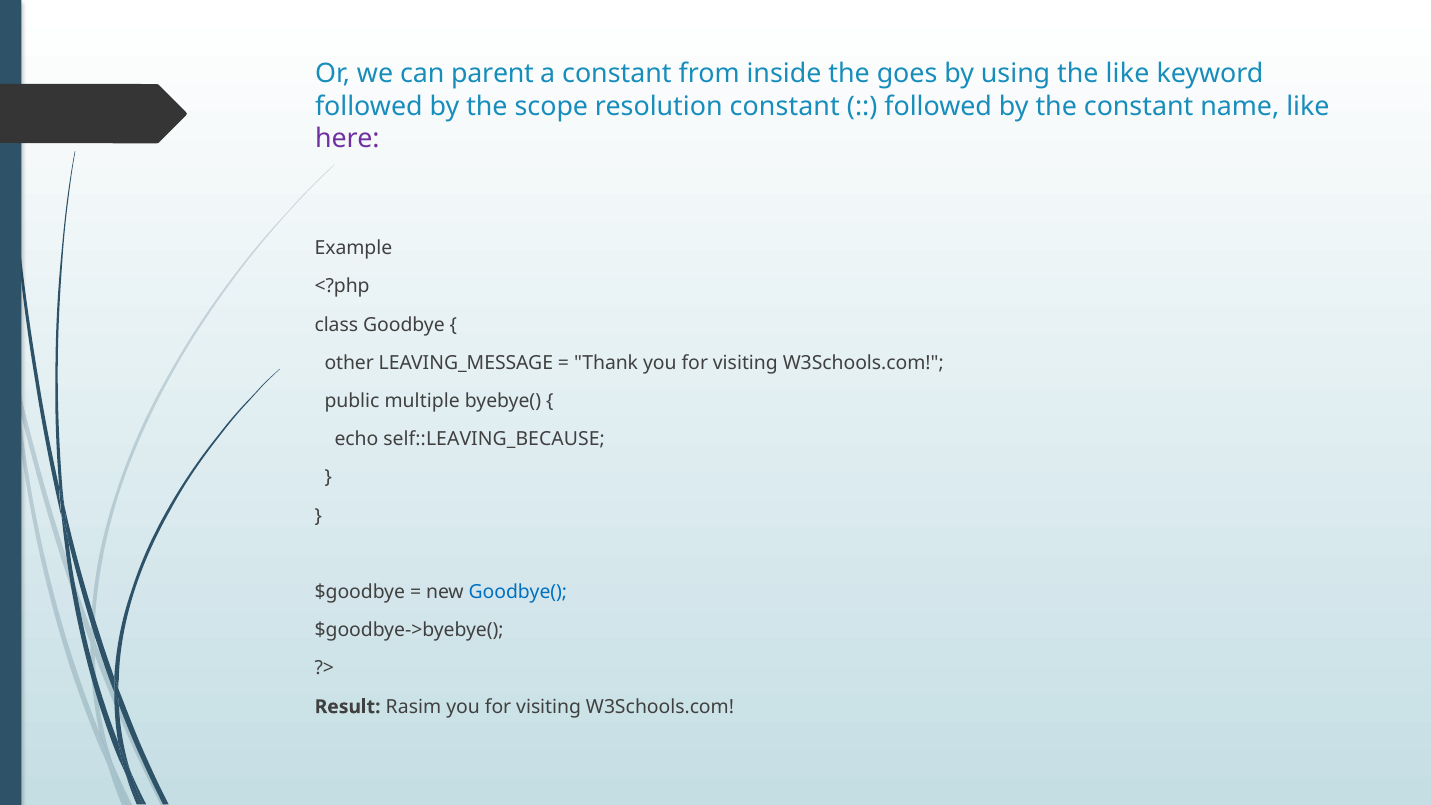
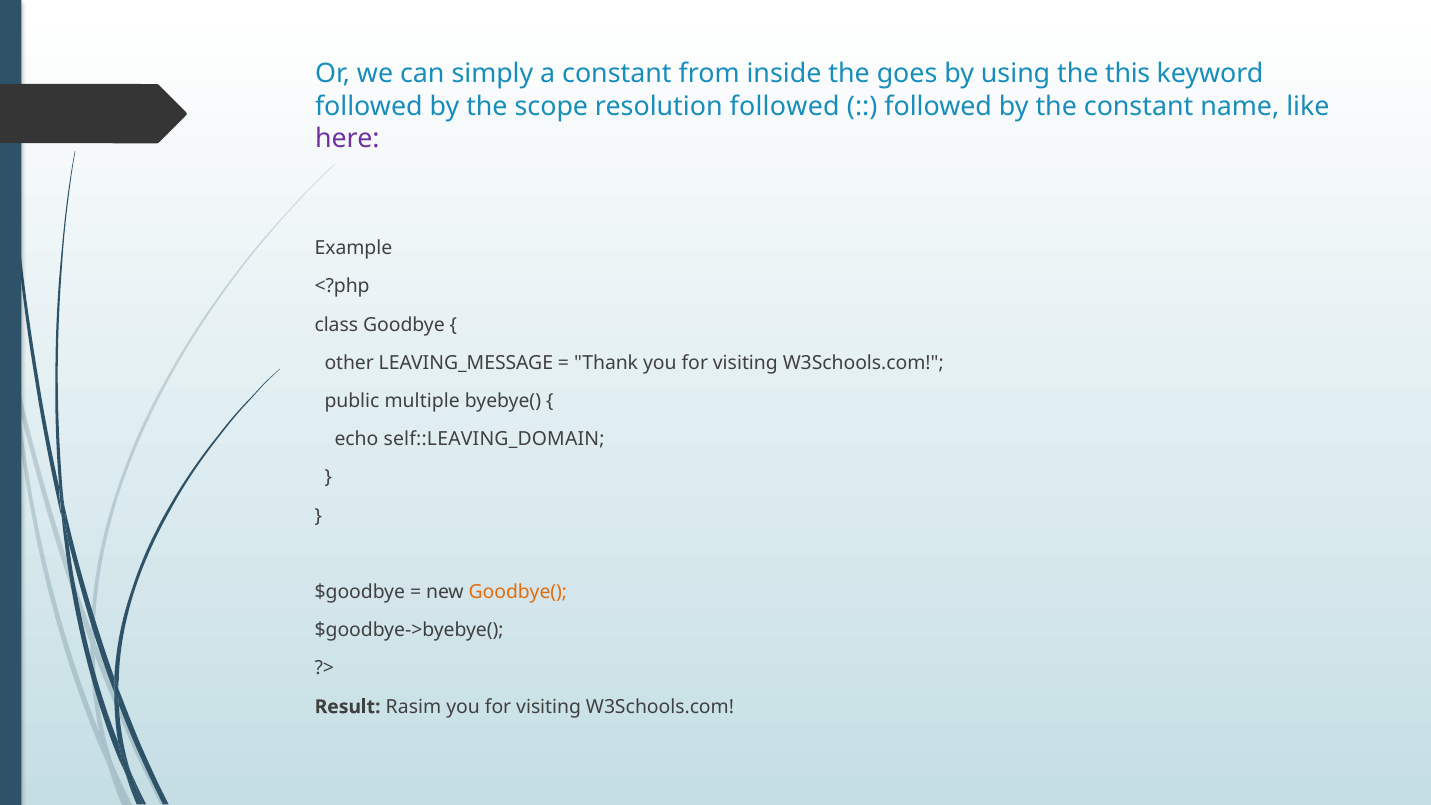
parent: parent -> simply
the like: like -> this
resolution constant: constant -> followed
self::LEAVING_BECAUSE: self::LEAVING_BECAUSE -> self::LEAVING_DOMAIN
Goodbye( colour: blue -> orange
